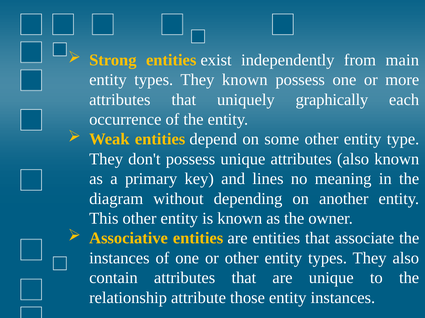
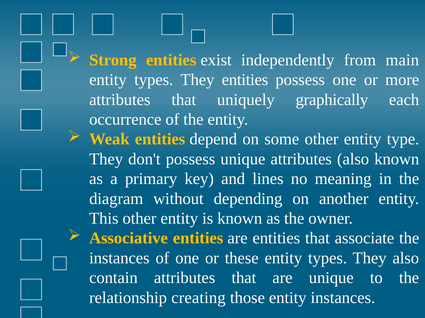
They known: known -> entities
or other: other -> these
attribute: attribute -> creating
